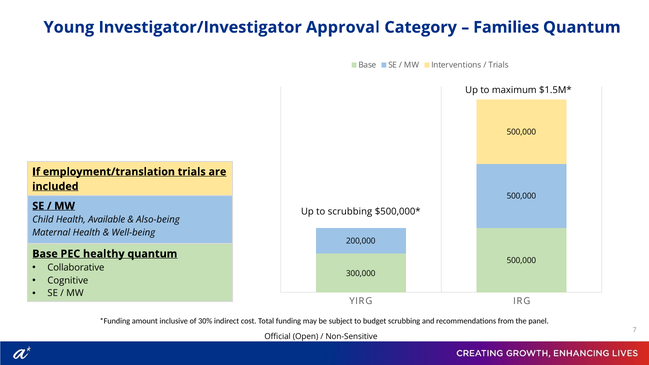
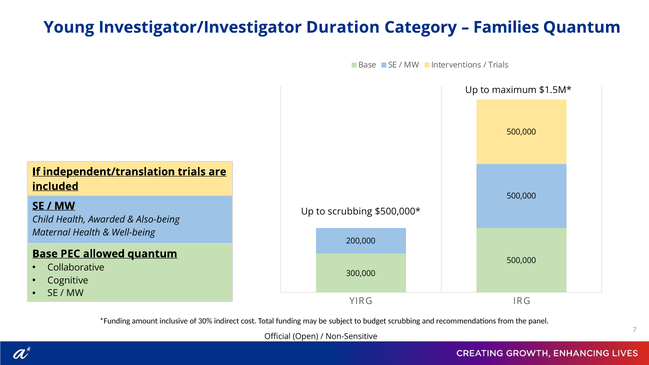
Approval: Approval -> Duration
employment/translation: employment/translation -> independent/translation
Available: Available -> Awarded
healthy: healthy -> allowed
